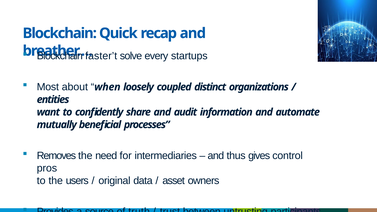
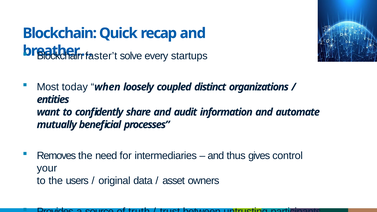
about: about -> today
pros: pros -> your
